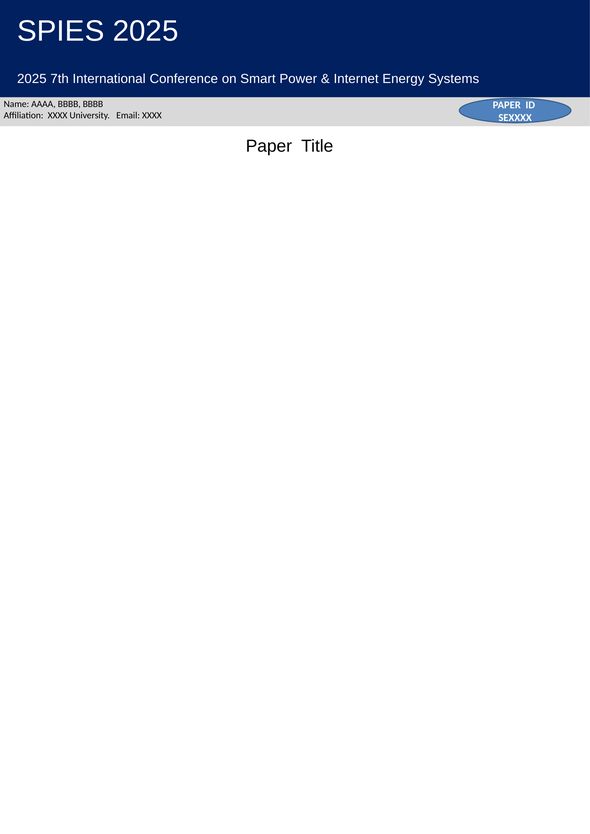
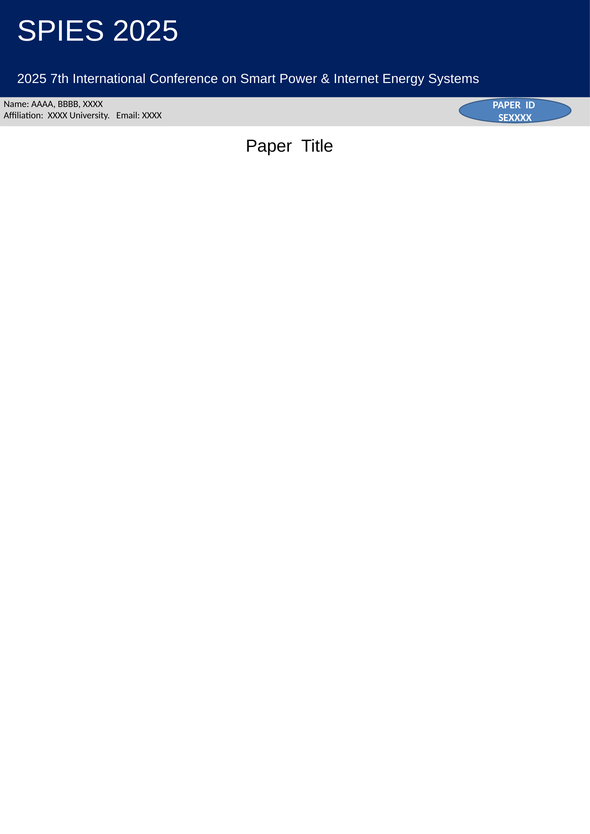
BBBB BBBB: BBBB -> XXXX
